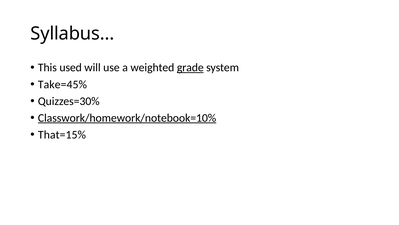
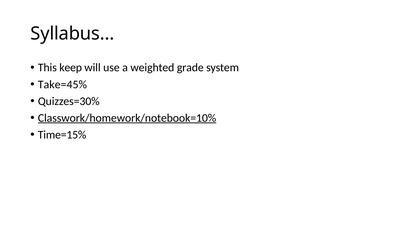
used: used -> keep
grade underline: present -> none
That=15%: That=15% -> Time=15%
